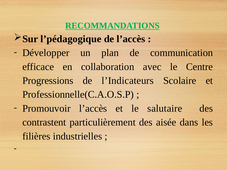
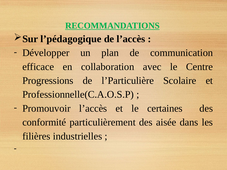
l’Indicateurs: l’Indicateurs -> l’Particulière
salutaire: salutaire -> certaines
contrastent: contrastent -> conformité
